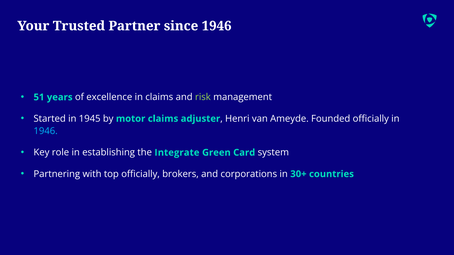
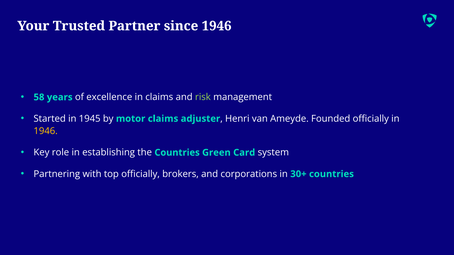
51: 51 -> 58
1946 at (46, 131) colour: light blue -> yellow
the Integrate: Integrate -> Countries
